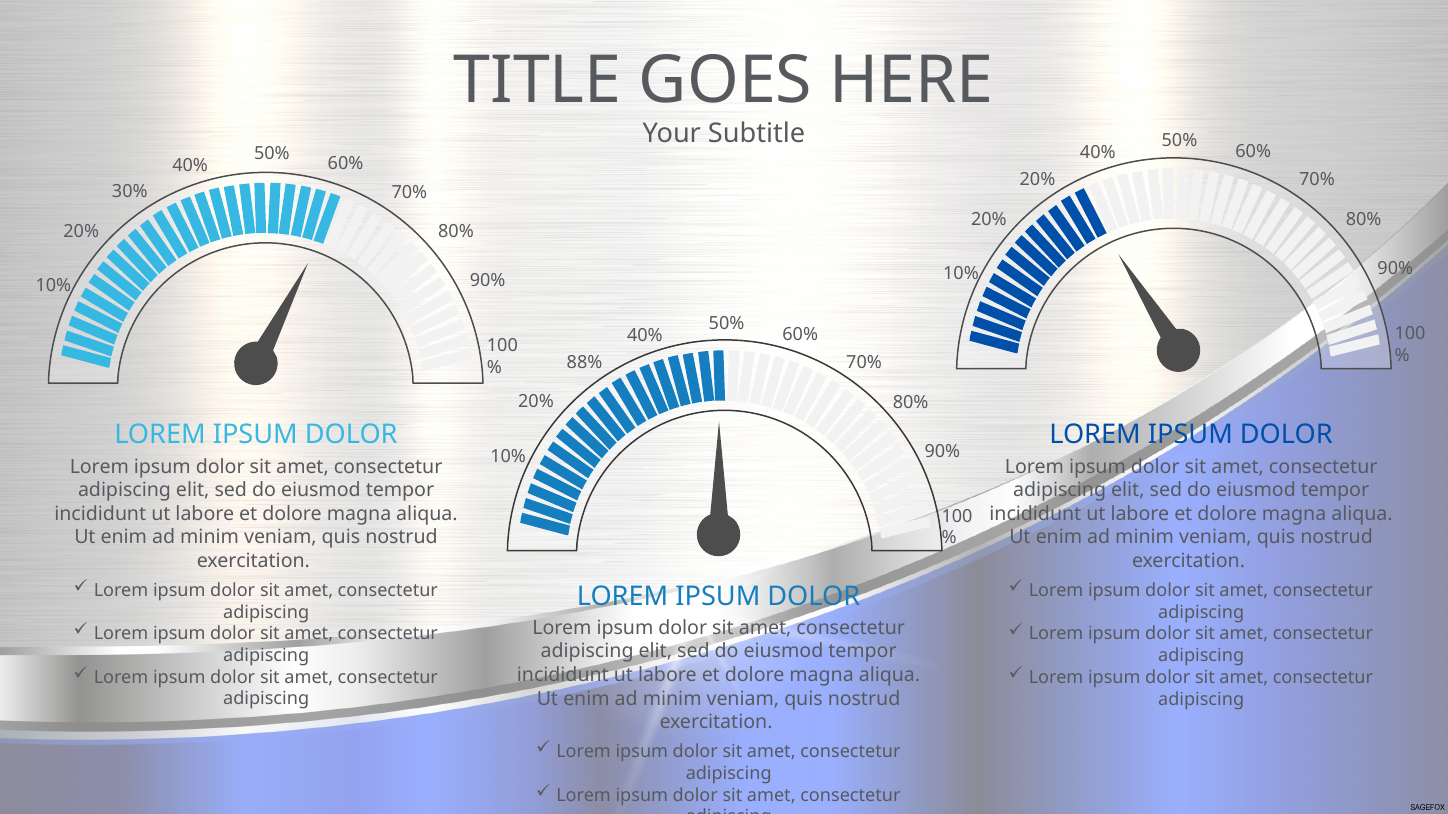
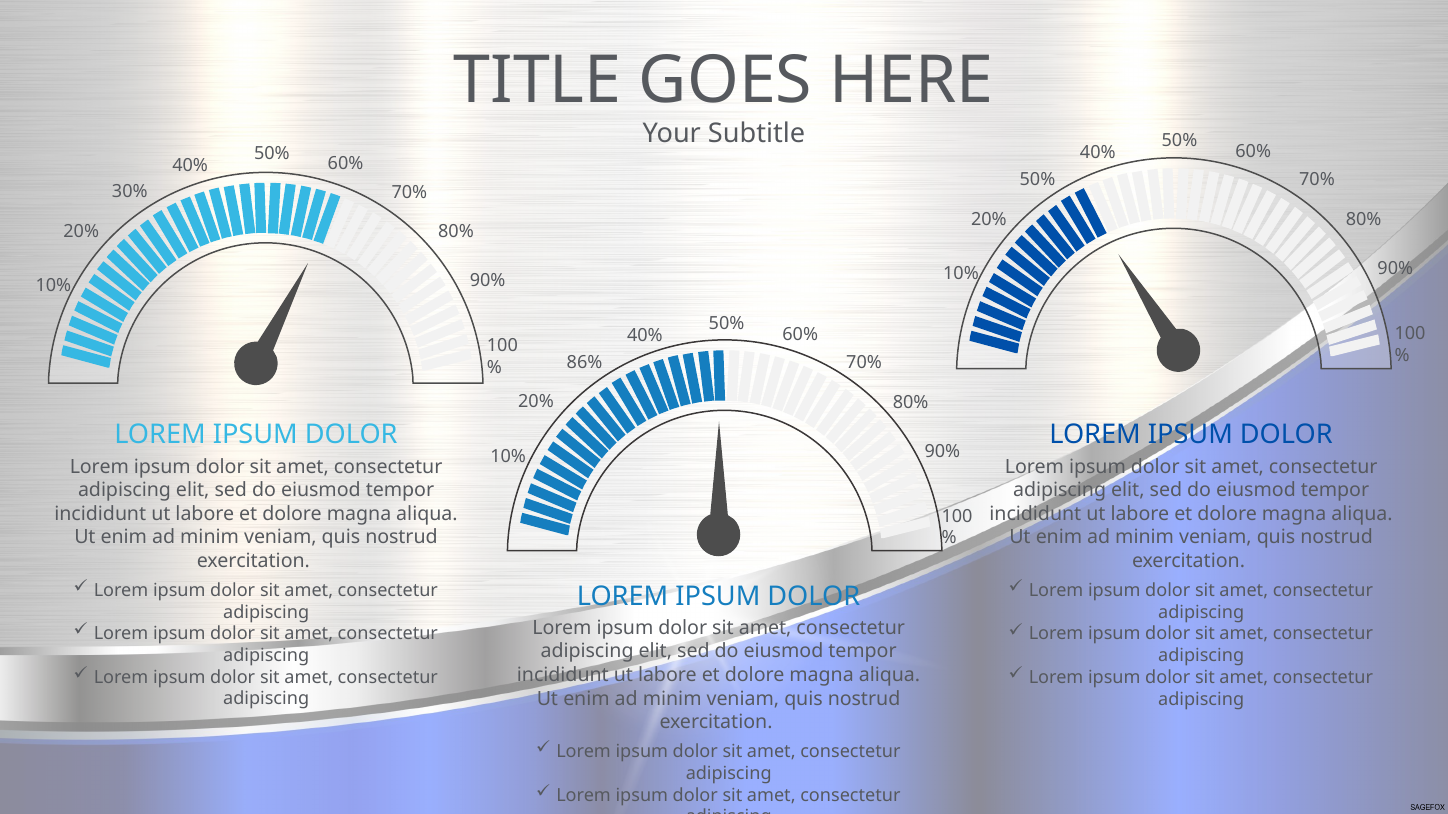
20% at (1037, 180): 20% -> 50%
88%: 88% -> 86%
